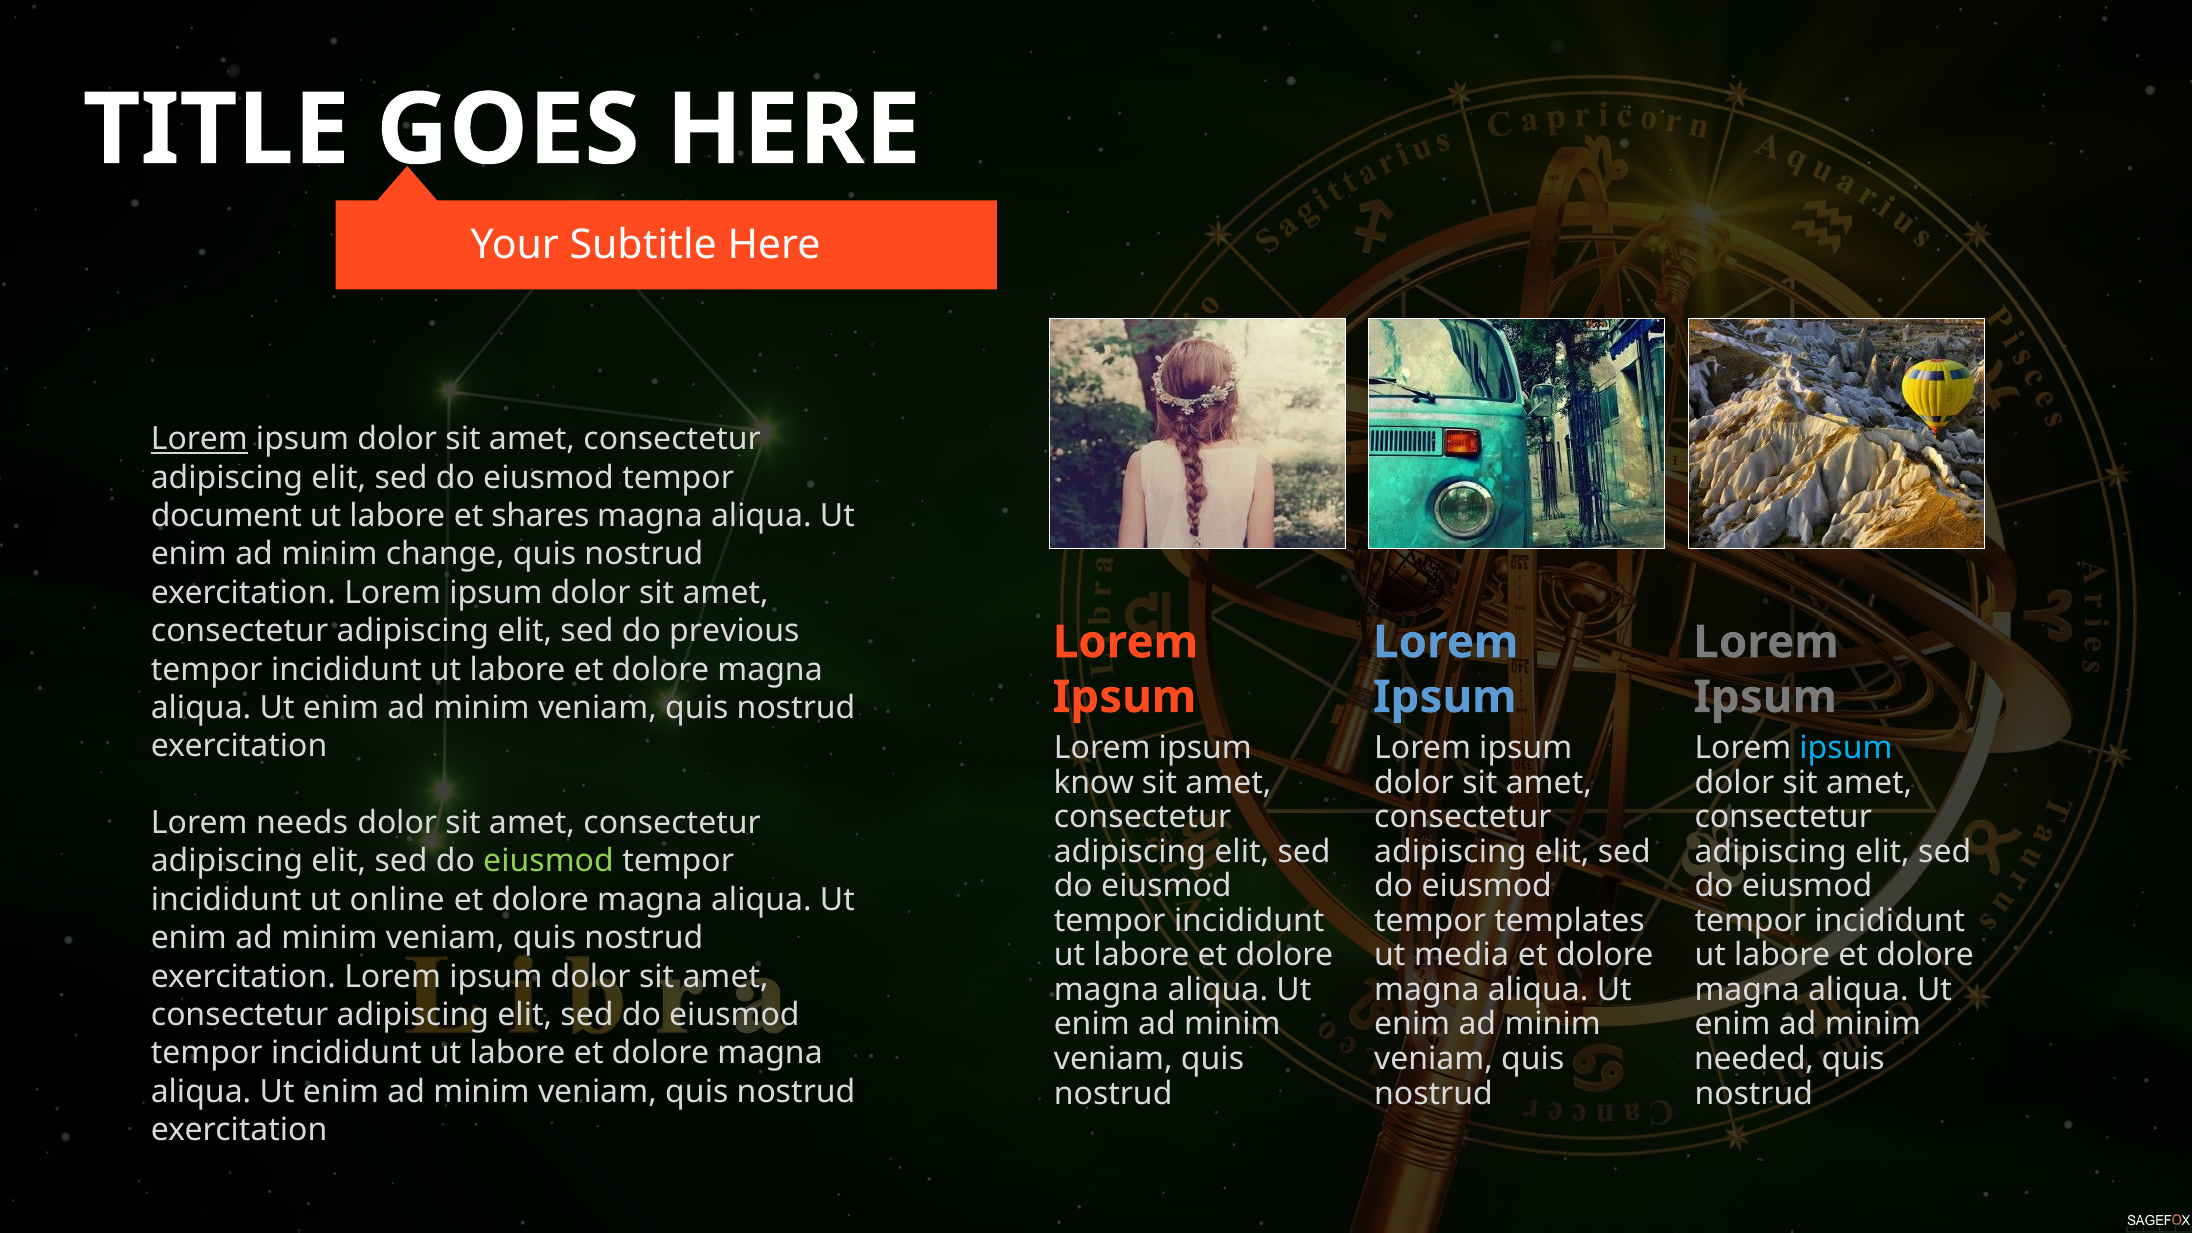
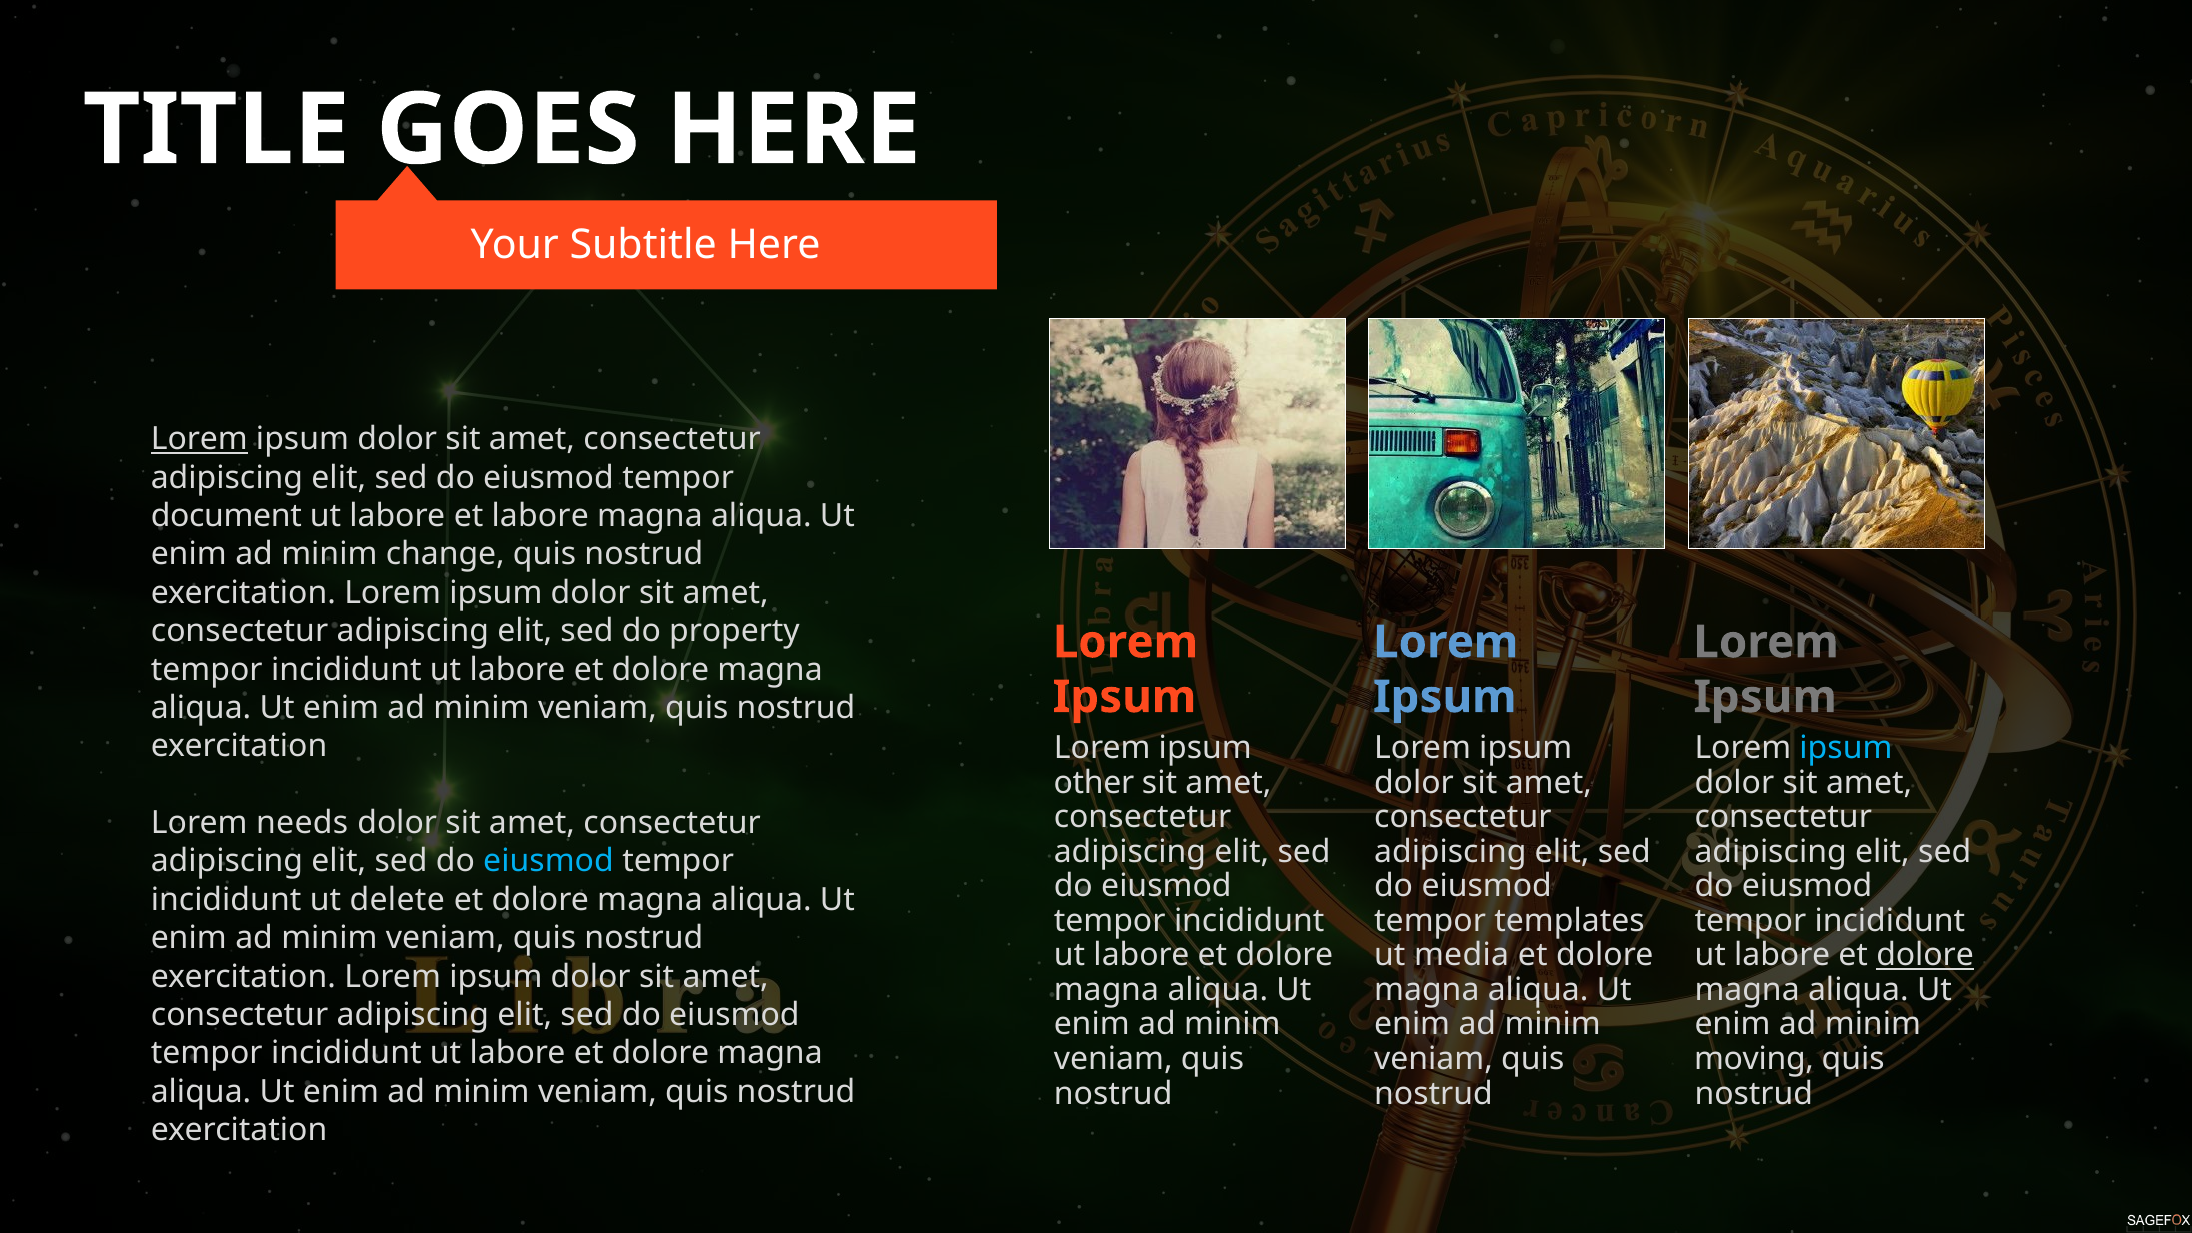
et shares: shares -> labore
previous: previous -> property
know: know -> other
eiusmod at (548, 861) colour: light green -> light blue
online: online -> delete
dolore at (1925, 955) underline: none -> present
needed: needed -> moving
